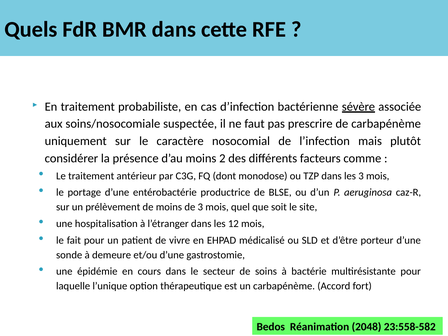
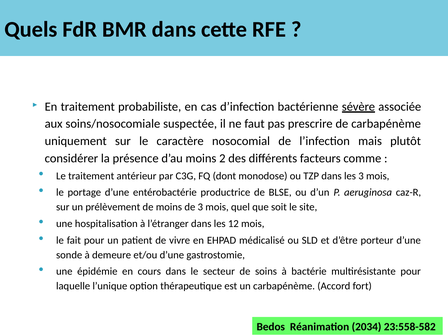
2048: 2048 -> 2034
